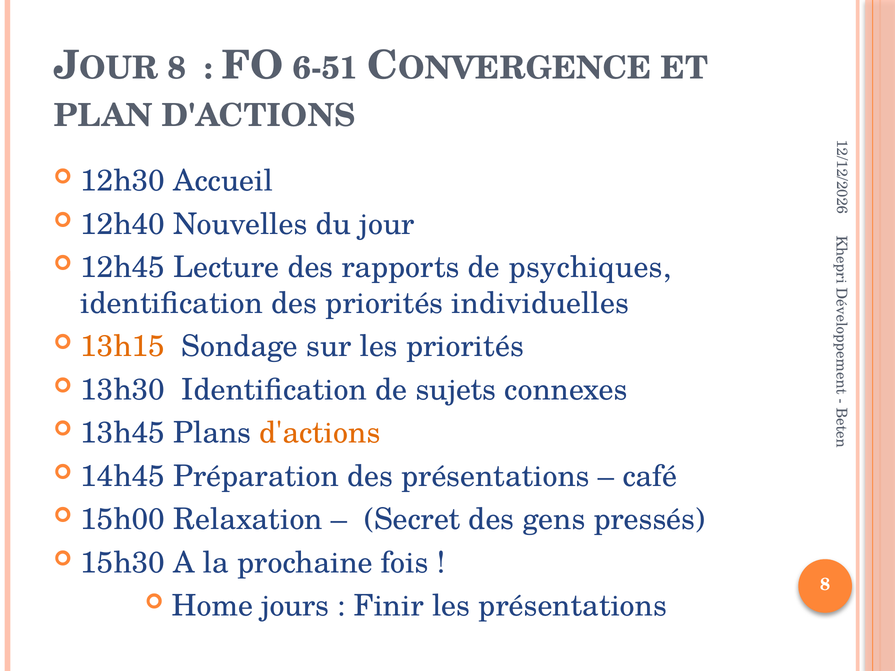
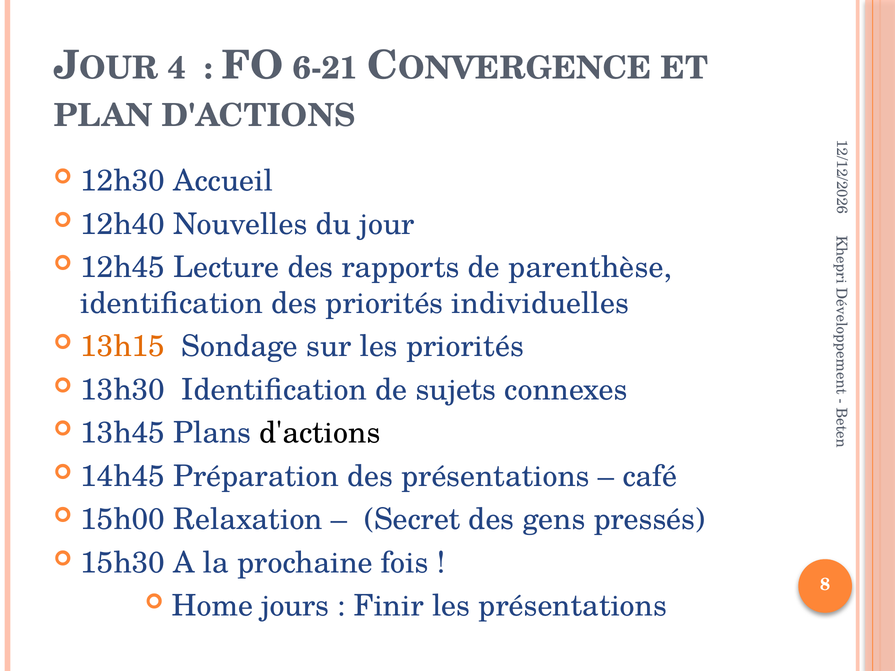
8 at (177, 68): 8 -> 4
6-51: 6-51 -> 6-21
psychiques: psychiques -> parenthèse
d'actions at (320, 433) colour: orange -> black
